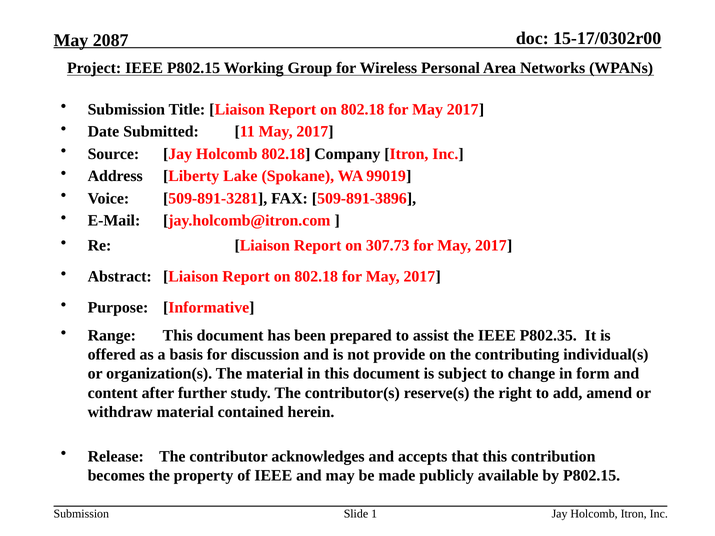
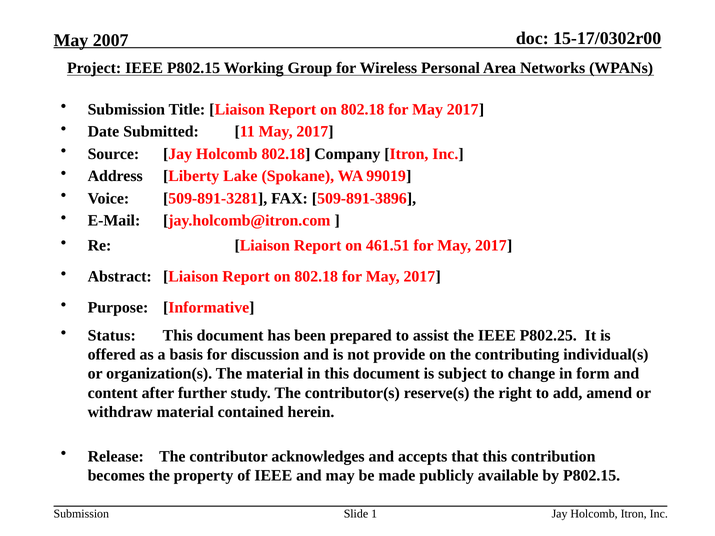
2087: 2087 -> 2007
307.73: 307.73 -> 461.51
Range: Range -> Status
P802.35: P802.35 -> P802.25
